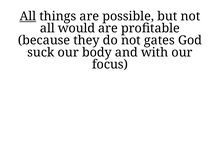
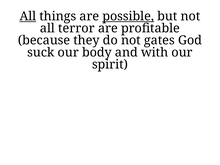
possible underline: none -> present
would: would -> terror
focus: focus -> spirit
